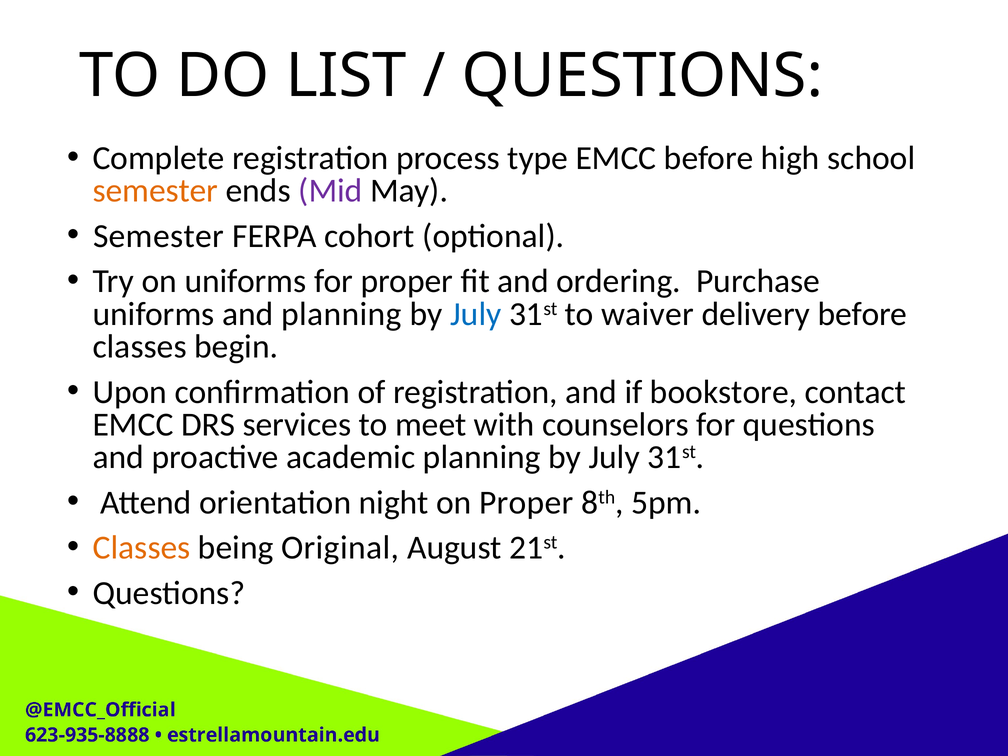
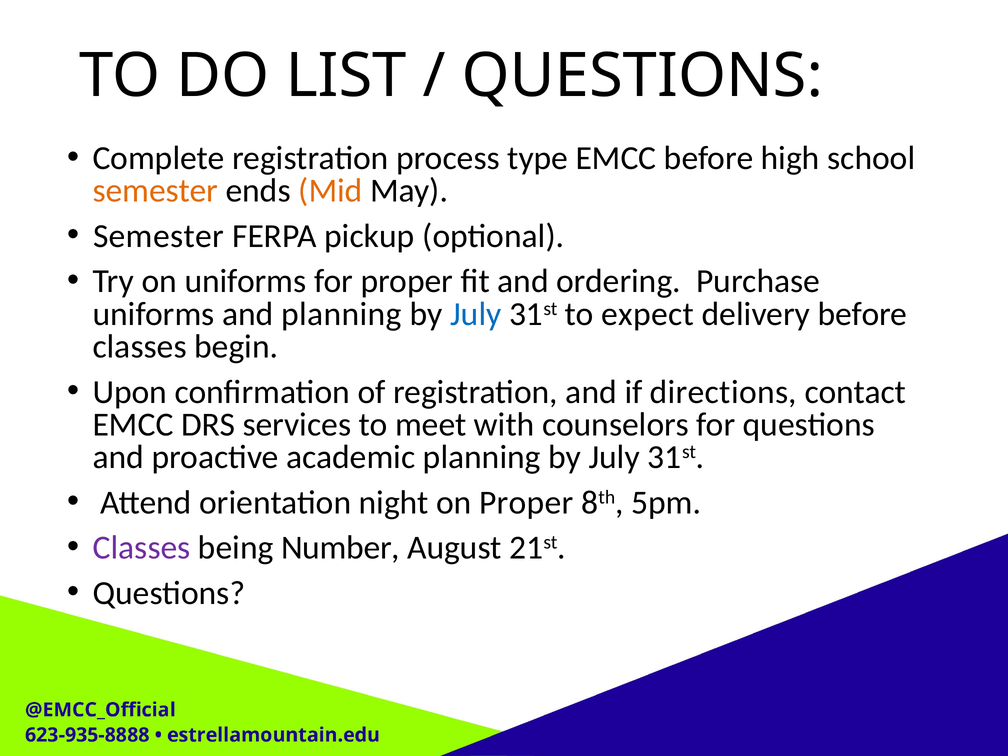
Mid colour: purple -> orange
cohort: cohort -> pickup
waiver: waiver -> expect
bookstore: bookstore -> directions
Classes at (142, 548) colour: orange -> purple
Original: Original -> Number
